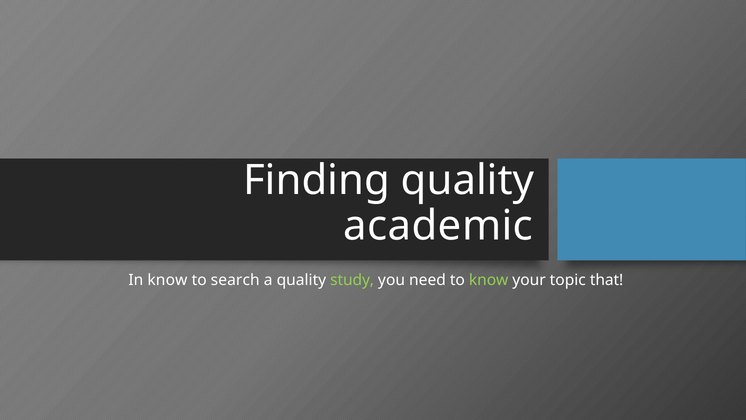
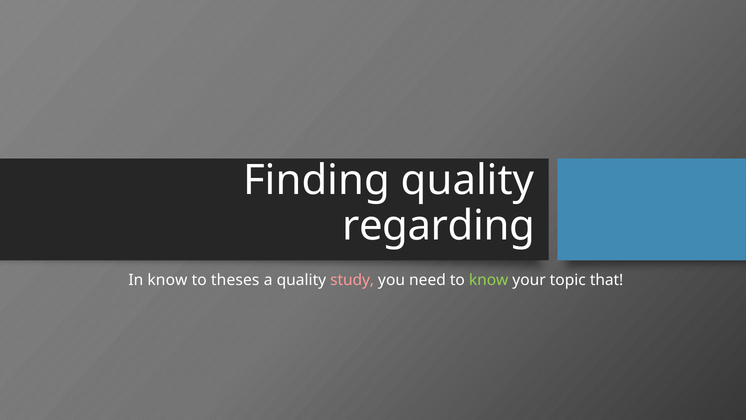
academic: academic -> regarding
search: search -> theses
study colour: light green -> pink
